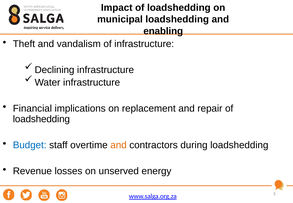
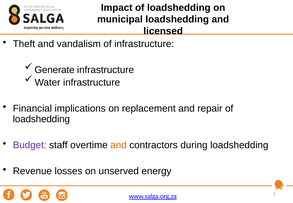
enabling: enabling -> licensed
Declining: Declining -> Generate
Budget colour: blue -> purple
